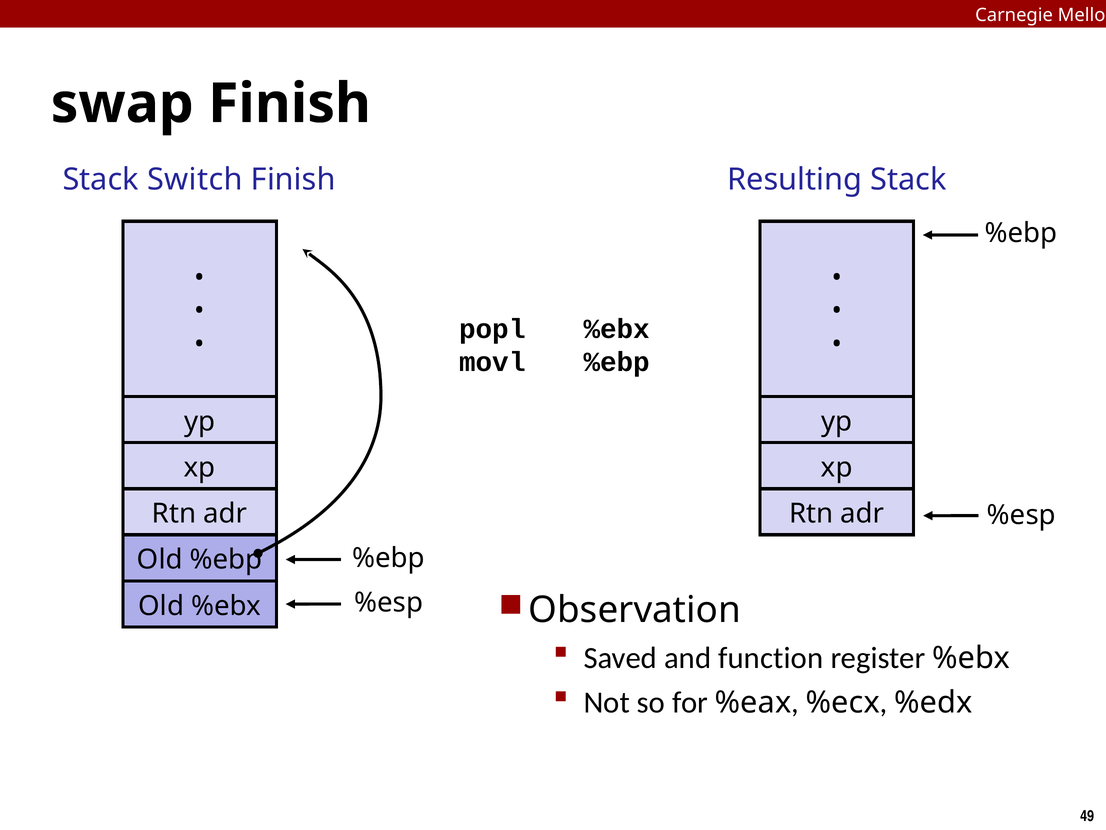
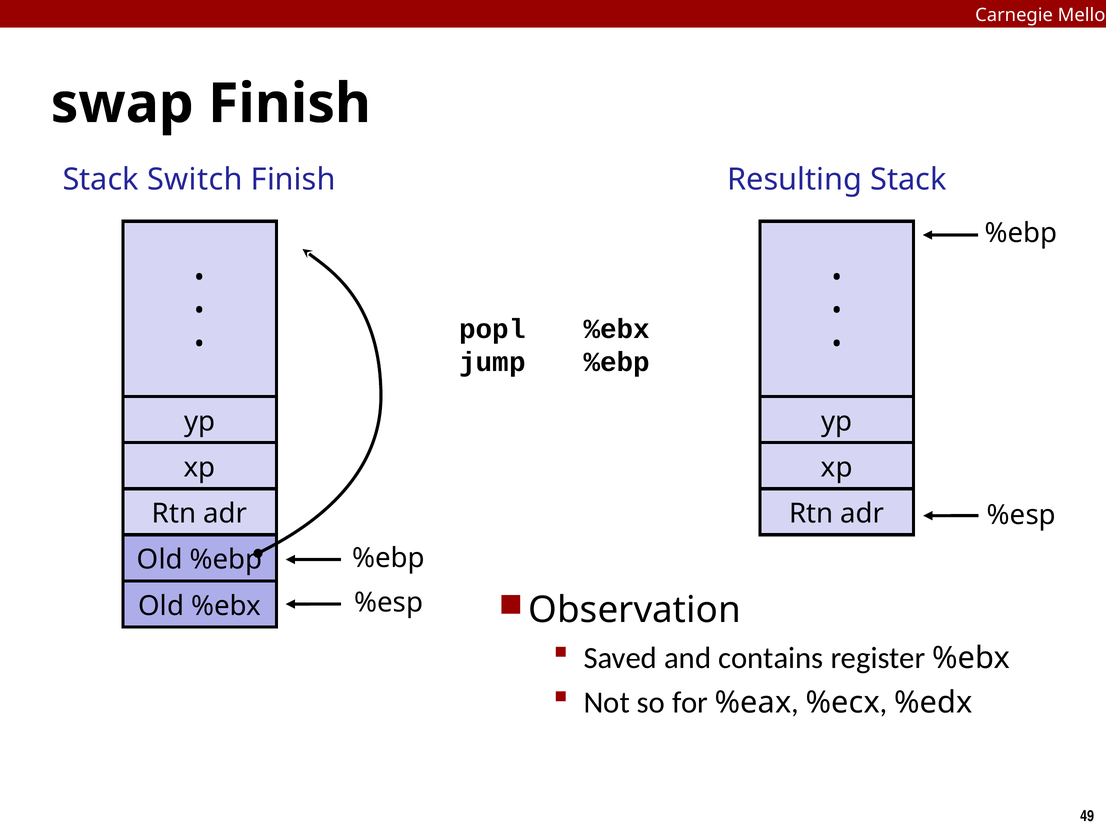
movl: movl -> jump
function: function -> contains
